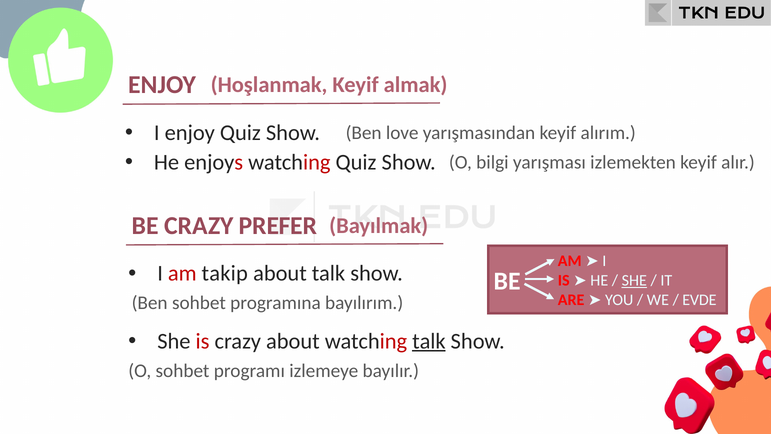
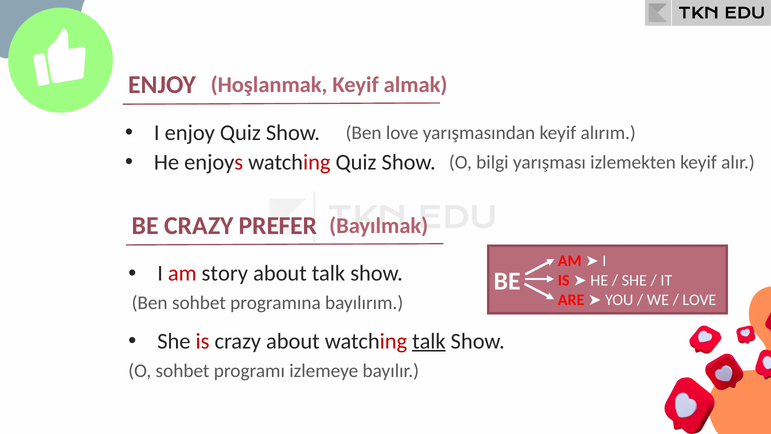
takip: takip -> story
SHE at (634, 280) underline: present -> none
EVDE at (699, 300): EVDE -> LOVE
